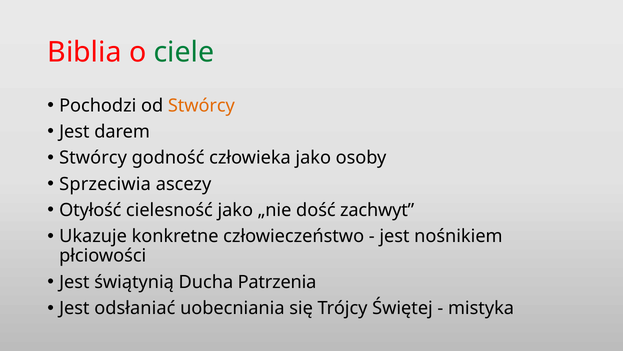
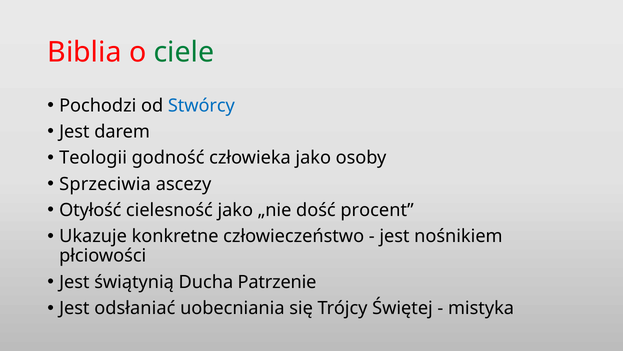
Stwórcy at (201, 105) colour: orange -> blue
Stwórcy at (93, 158): Stwórcy -> Teologii
zachwyt: zachwyt -> procent
Patrzenia: Patrzenia -> Patrzenie
